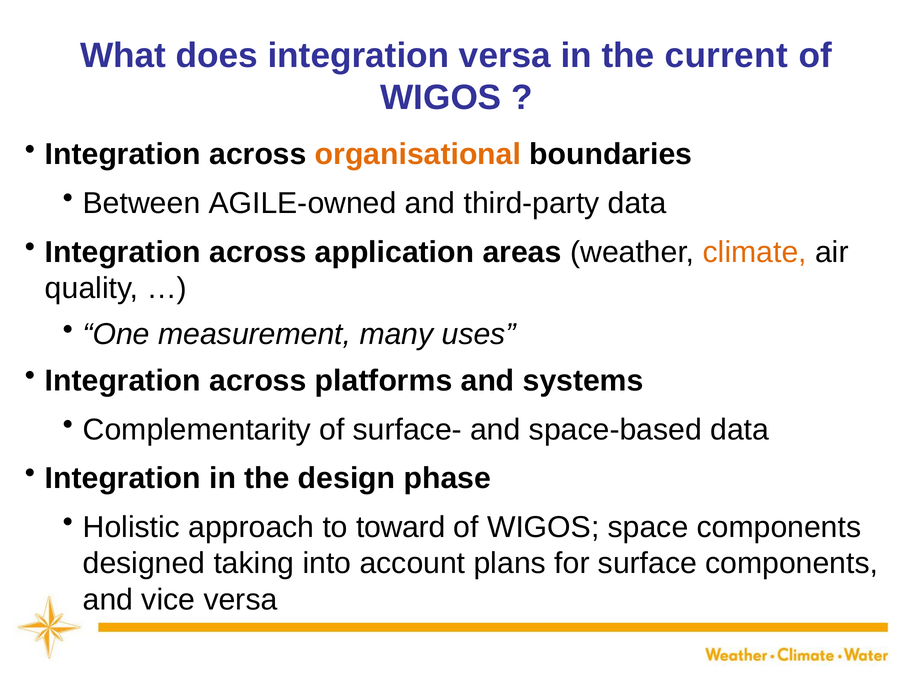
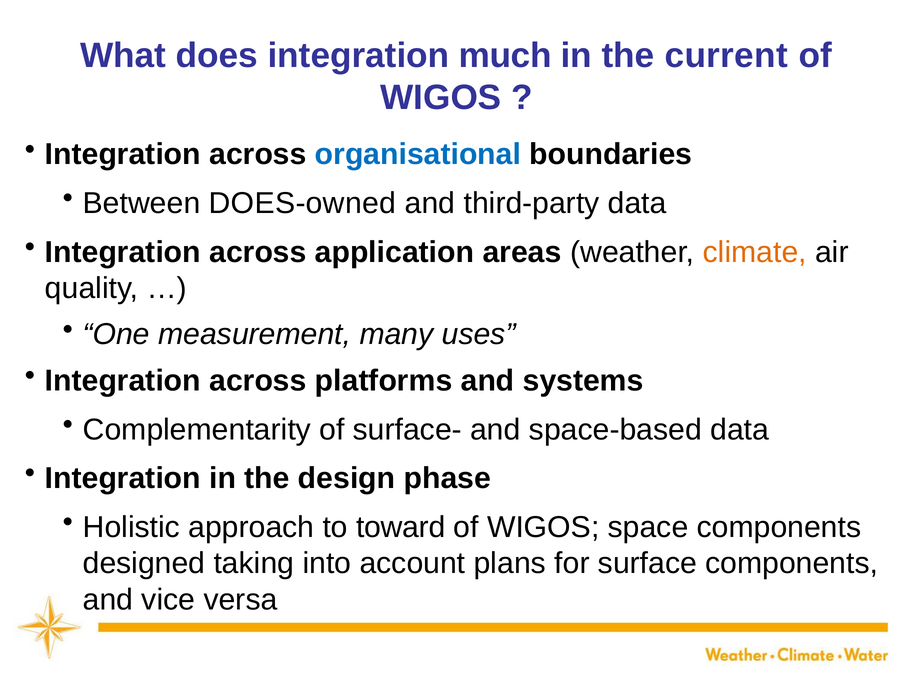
integration versa: versa -> much
organisational colour: orange -> blue
AGILE-owned: AGILE-owned -> DOES-owned
